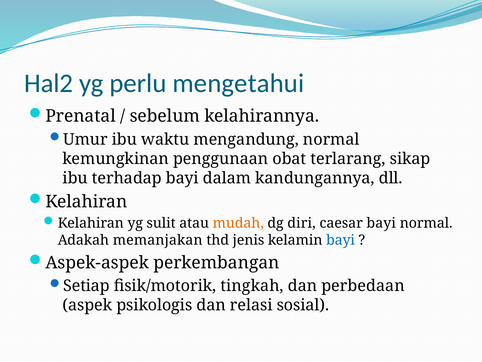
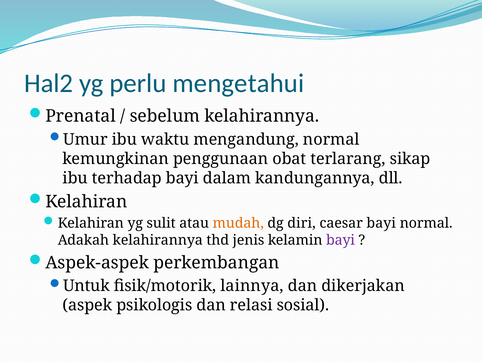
Adakah memanjakan: memanjakan -> kelahirannya
bayi at (341, 240) colour: blue -> purple
Setiap: Setiap -> Untuk
tingkah: tingkah -> lainnya
perbedaan: perbedaan -> dikerjakan
